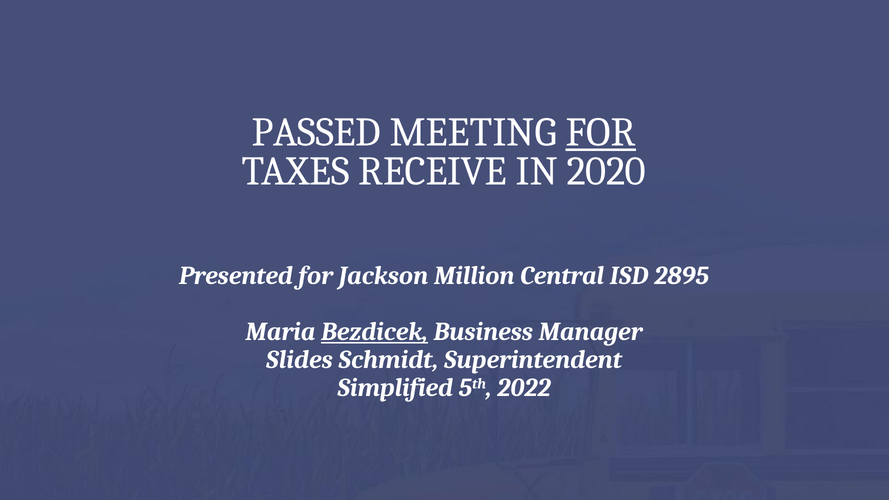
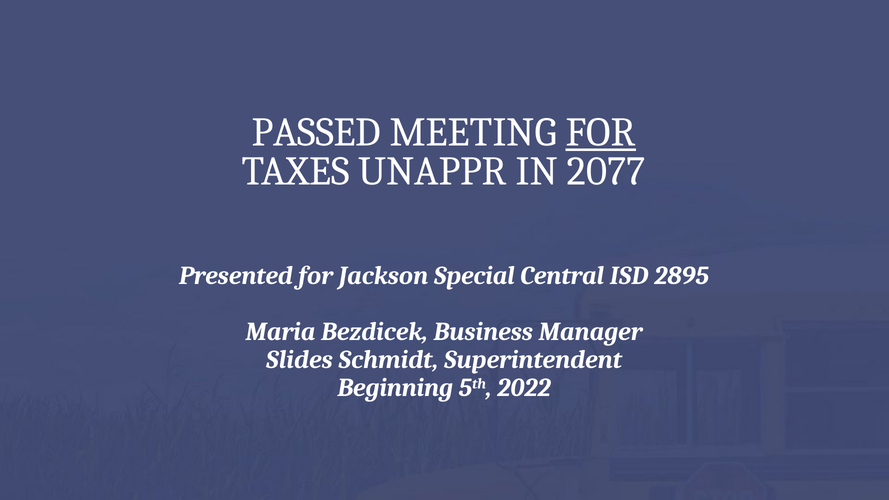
RECEIVE: RECEIVE -> UNAPPR
2020: 2020 -> 2077
Million: Million -> Special
Bezdicek underline: present -> none
Simplified: Simplified -> Beginning
